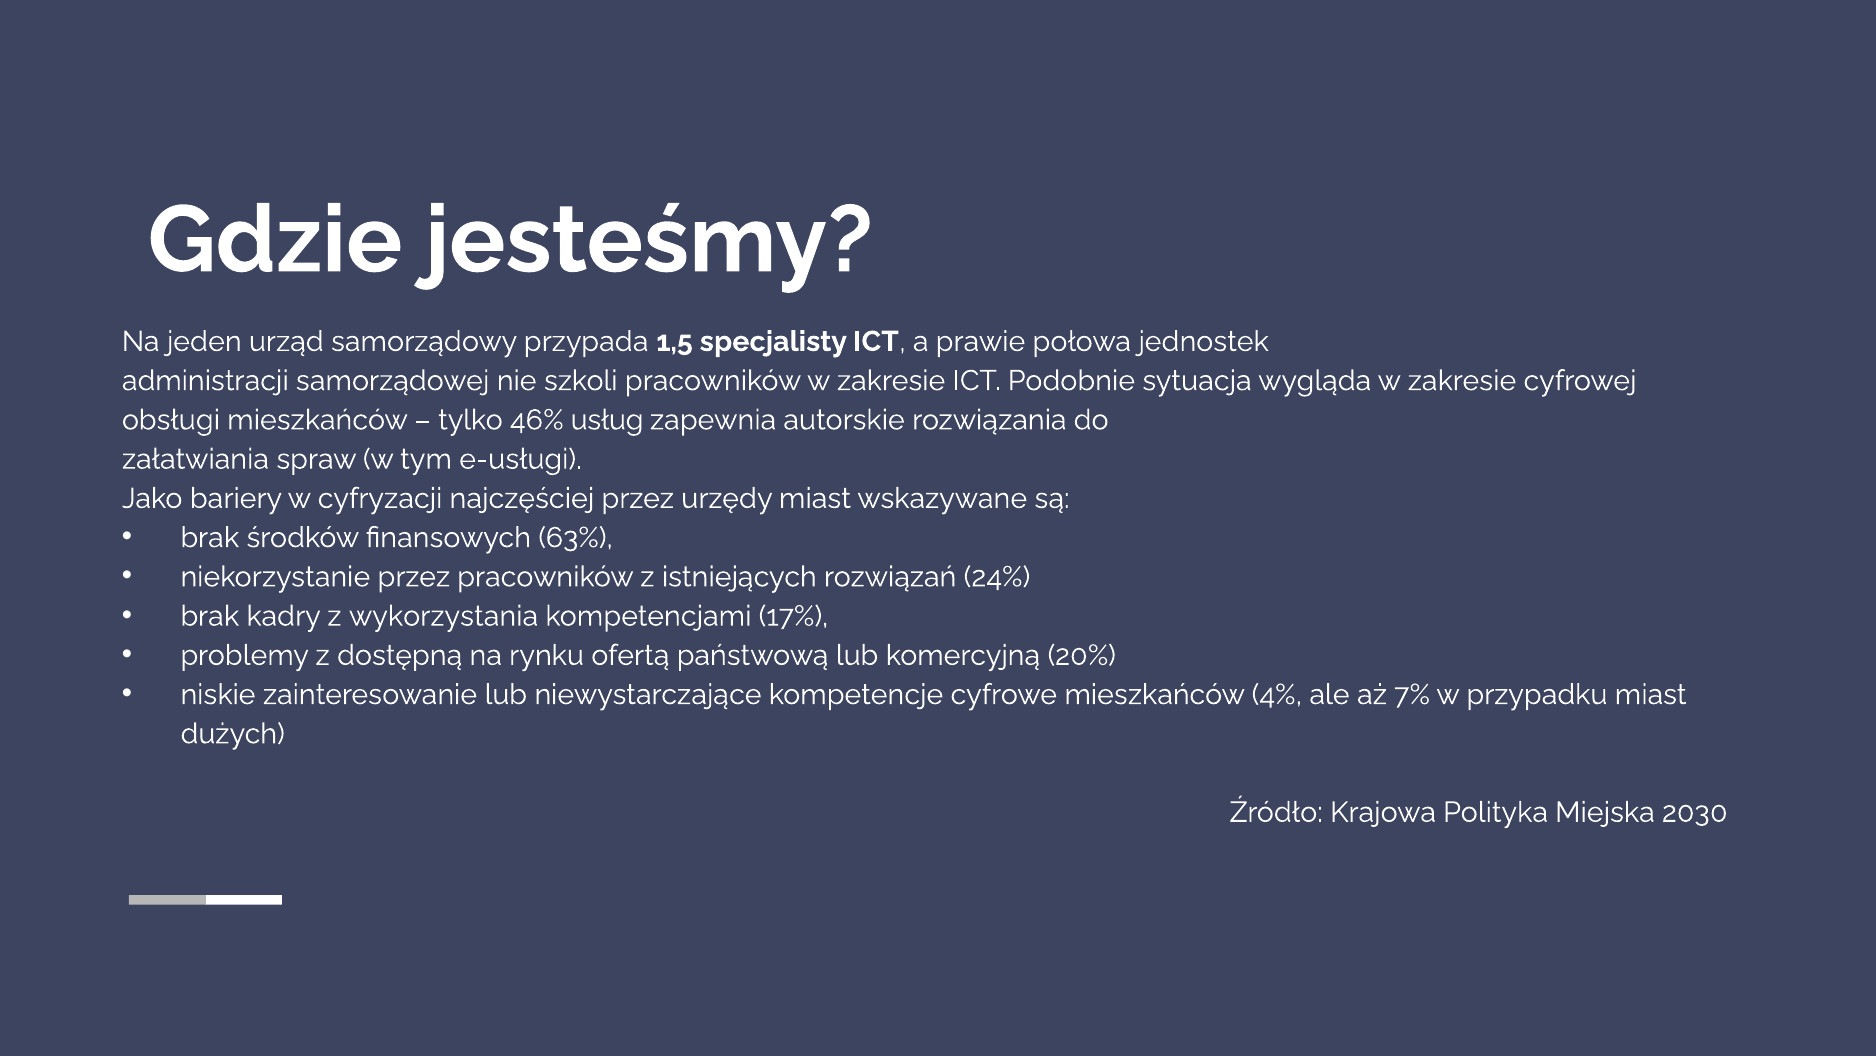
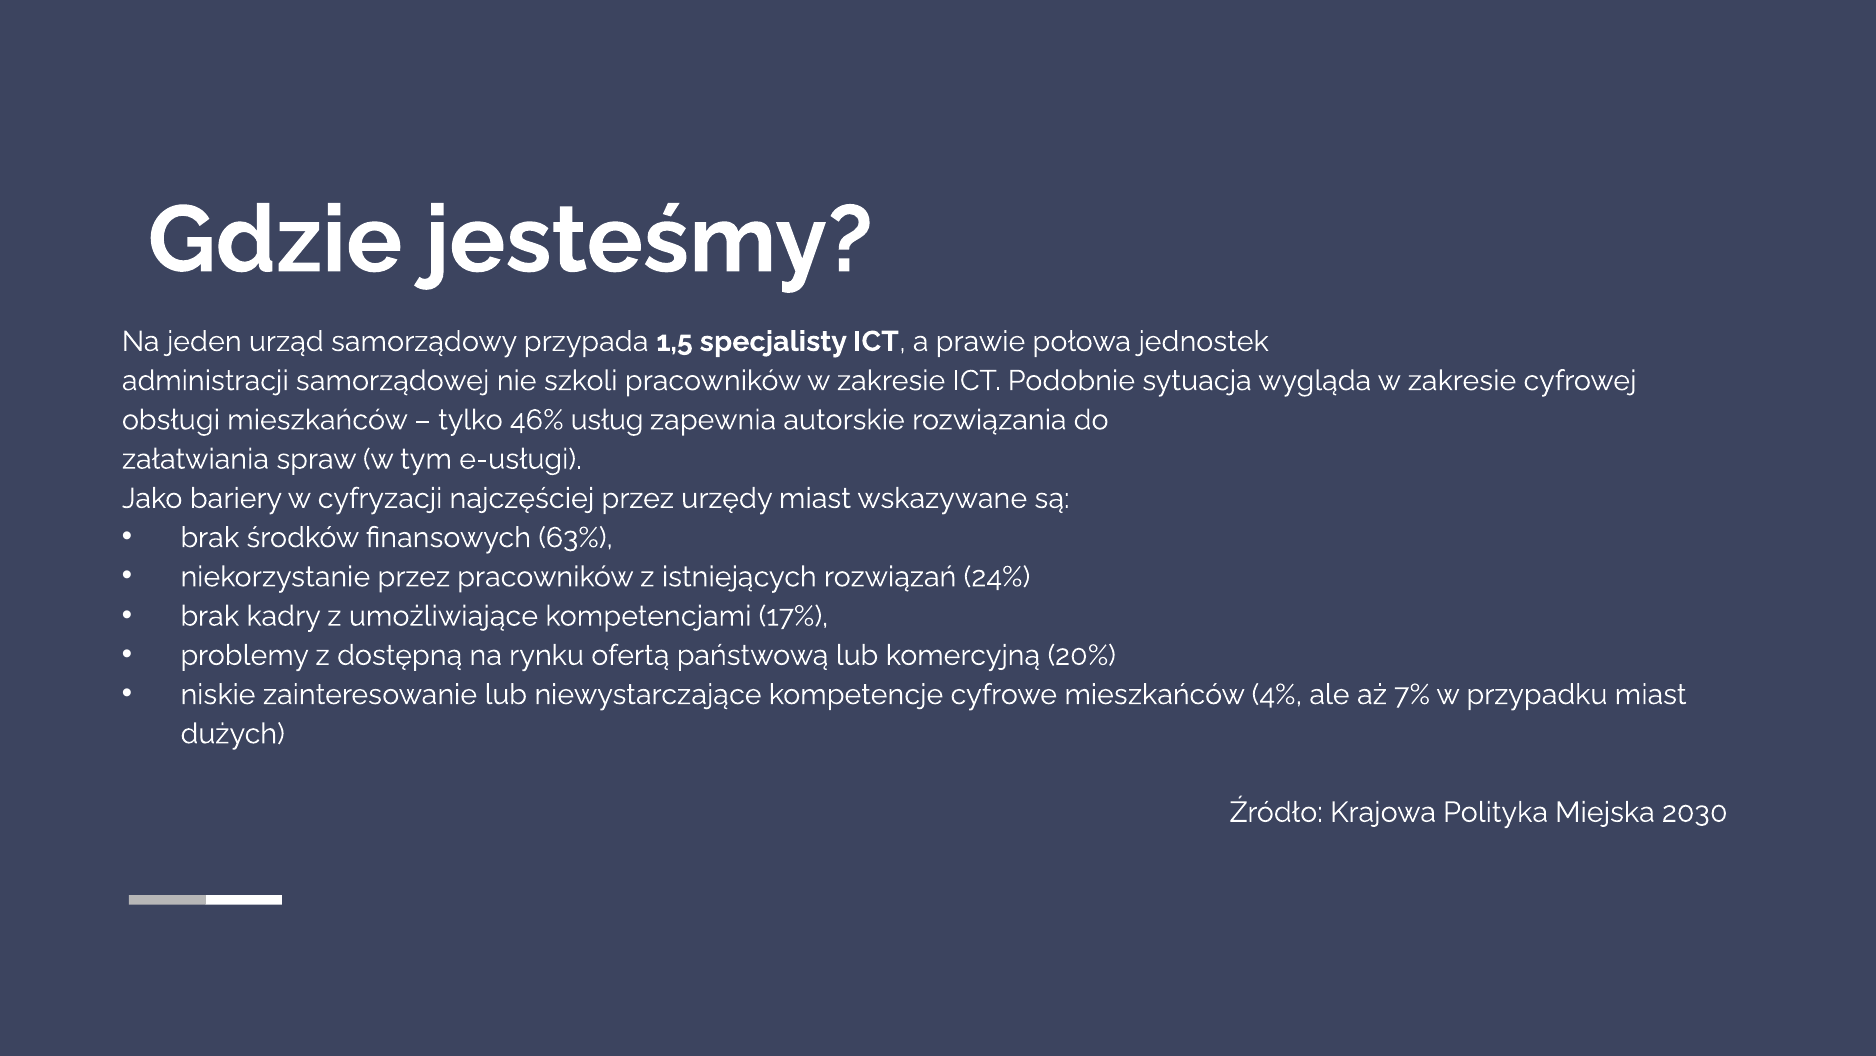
wykorzystania: wykorzystania -> umożliwiające
